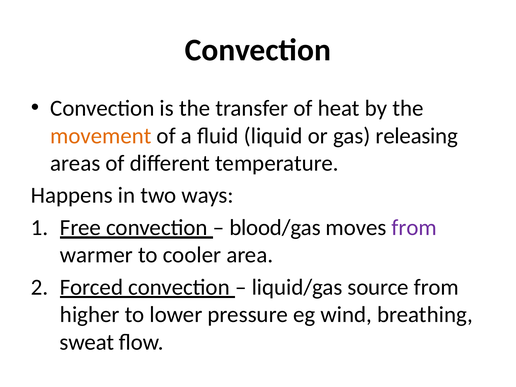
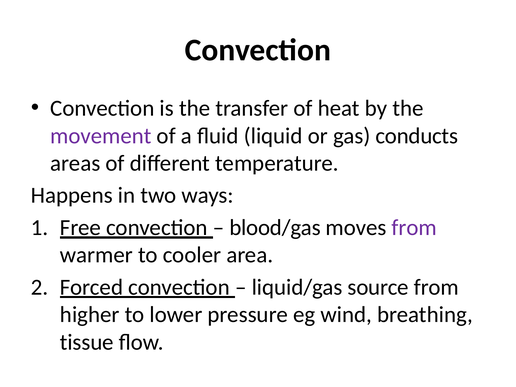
movement colour: orange -> purple
releasing: releasing -> conducts
sweat: sweat -> tissue
